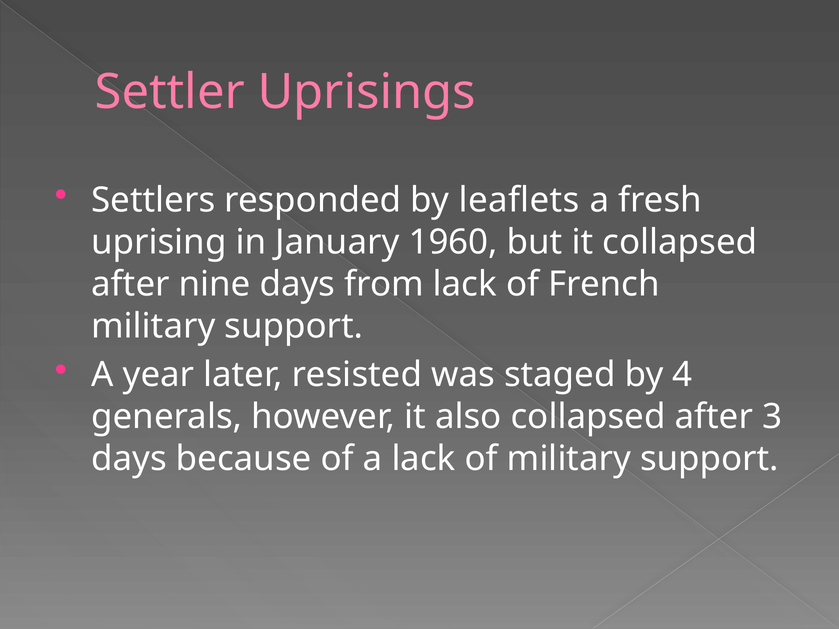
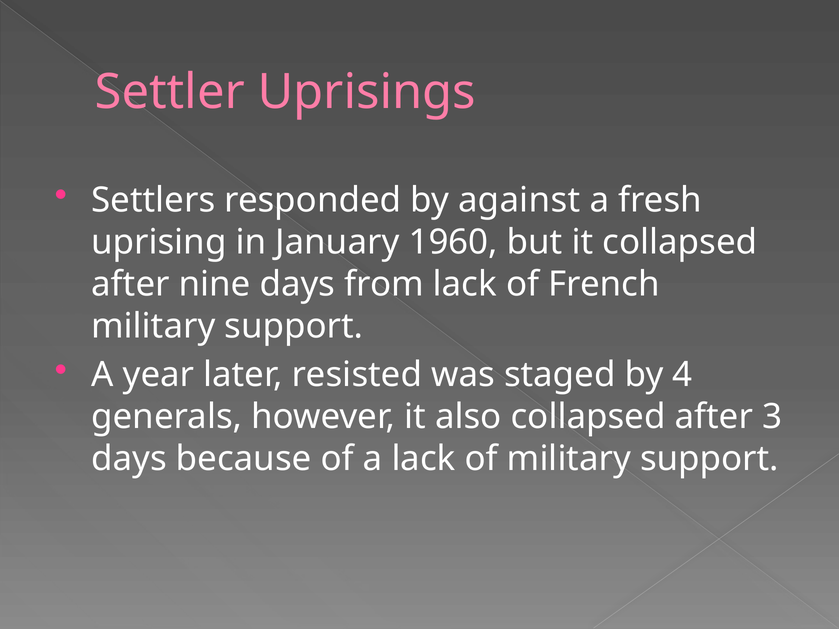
leaflets: leaflets -> against
